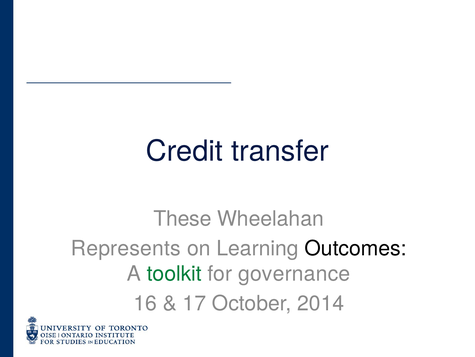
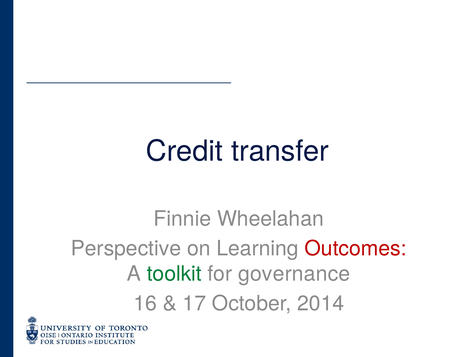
These: These -> Finnie
Represents: Represents -> Perspective
Outcomes colour: black -> red
